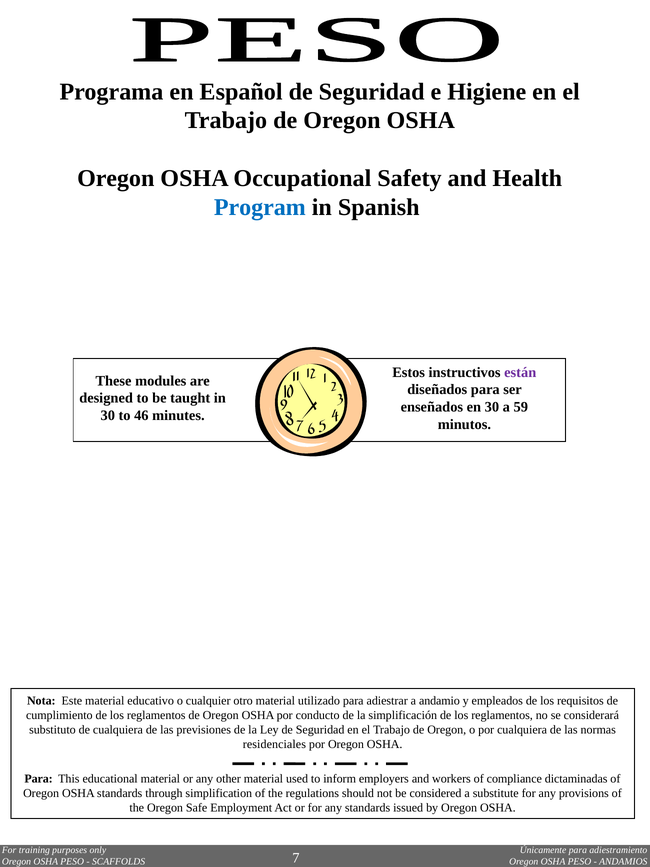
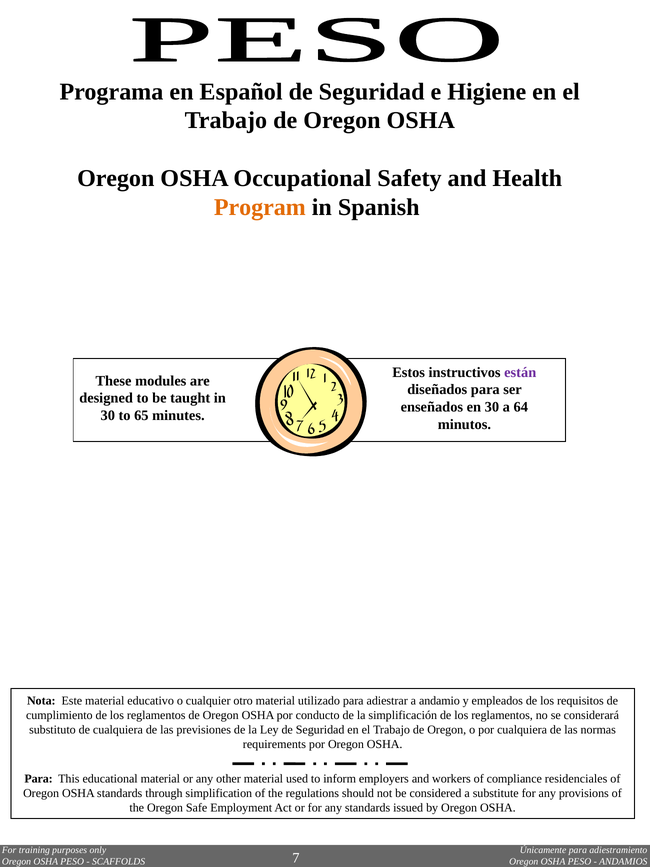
Program colour: blue -> orange
59: 59 -> 64
46: 46 -> 65
residenciales: residenciales -> requirements
dictaminadas: dictaminadas -> residenciales
